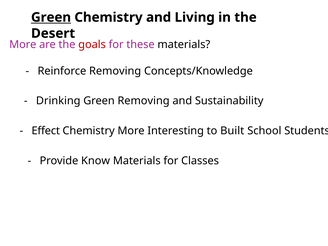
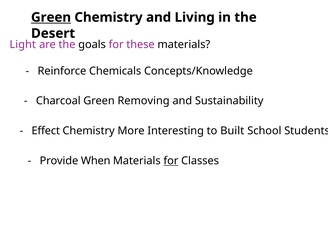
More at (23, 44): More -> Light
goals colour: red -> black
Reinforce Removing: Removing -> Chemicals
Drinking: Drinking -> Charcoal
Know: Know -> When
for at (171, 161) underline: none -> present
